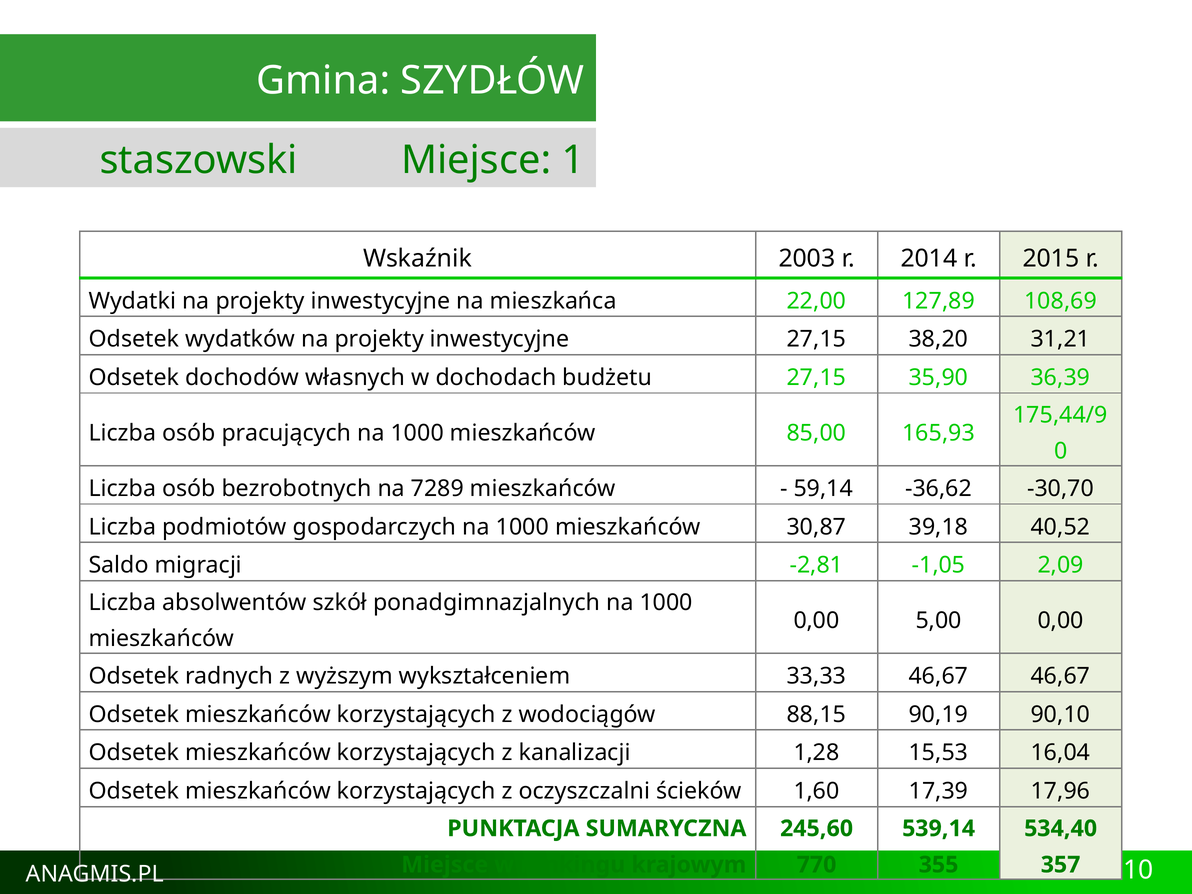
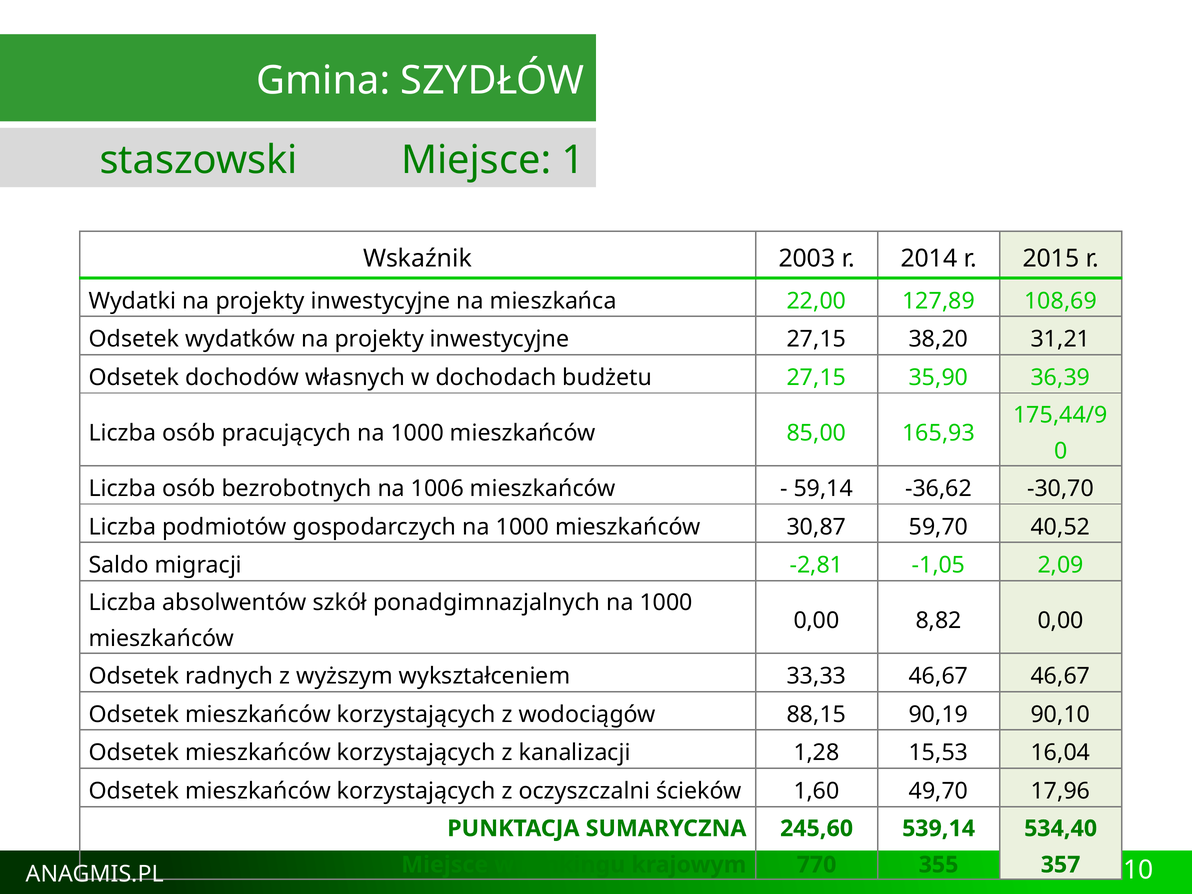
7289: 7289 -> 1006
39,18: 39,18 -> 59,70
5,00: 5,00 -> 8,82
17,39: 17,39 -> 49,70
